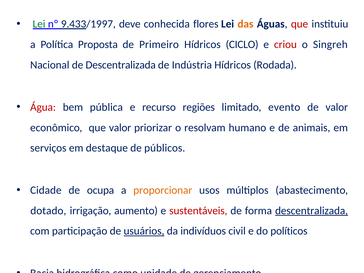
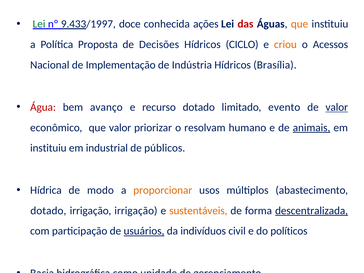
deve: deve -> doce
flores: flores -> ações
das colour: orange -> red
que at (300, 24) colour: red -> orange
Primeiro: Primeiro -> Decisões
criou colour: red -> orange
Singreh: Singreh -> Acessos
de Descentralizada: Descentralizada -> Implementação
Rodada: Rodada -> Brasília
pública: pública -> avanço
recurso regiões: regiões -> dotado
valor at (337, 107) underline: none -> present
animais underline: none -> present
serviços at (48, 148): serviços -> instituiu
destaque: destaque -> industrial
Cidade: Cidade -> Hídrica
ocupa: ocupa -> modo
irrigação aumento: aumento -> irrigação
sustentáveis colour: red -> orange
